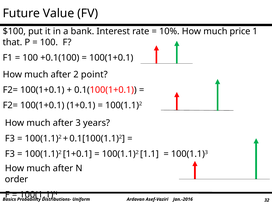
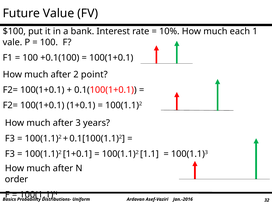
price: price -> each
that: that -> vale
